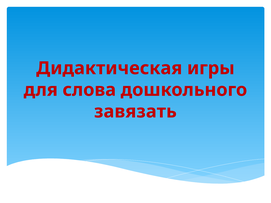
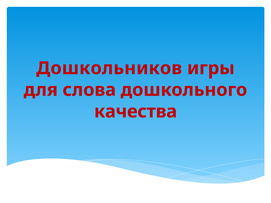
Дидактическая: Дидактическая -> Дошкольников
завязать: завязать -> качества
